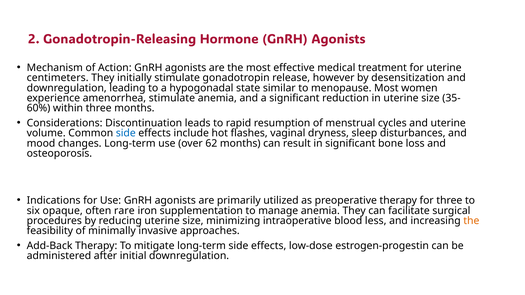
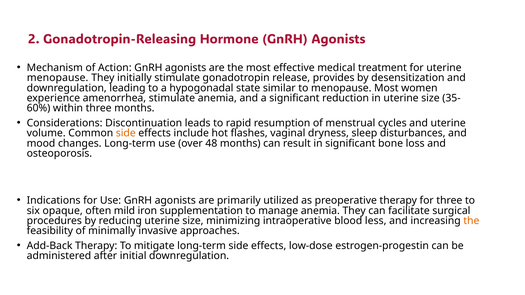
centimeters at (58, 78): centimeters -> menopause
however: however -> provides
side at (126, 133) colour: blue -> orange
62: 62 -> 48
rare: rare -> mild
